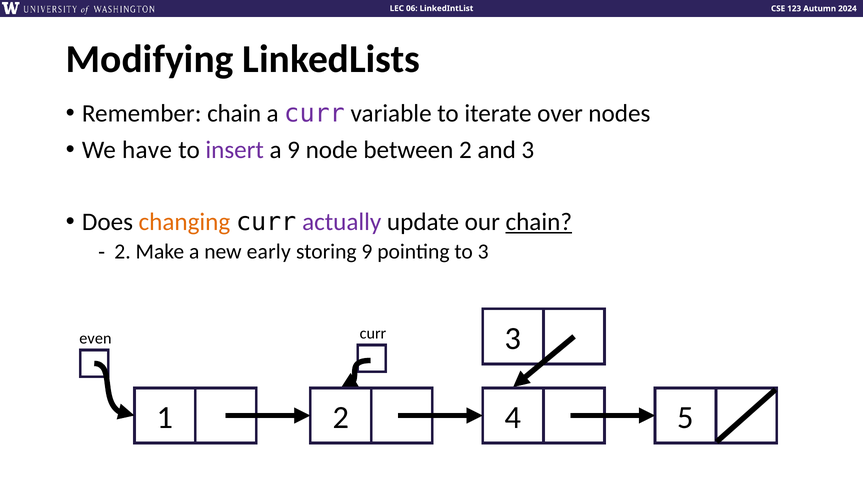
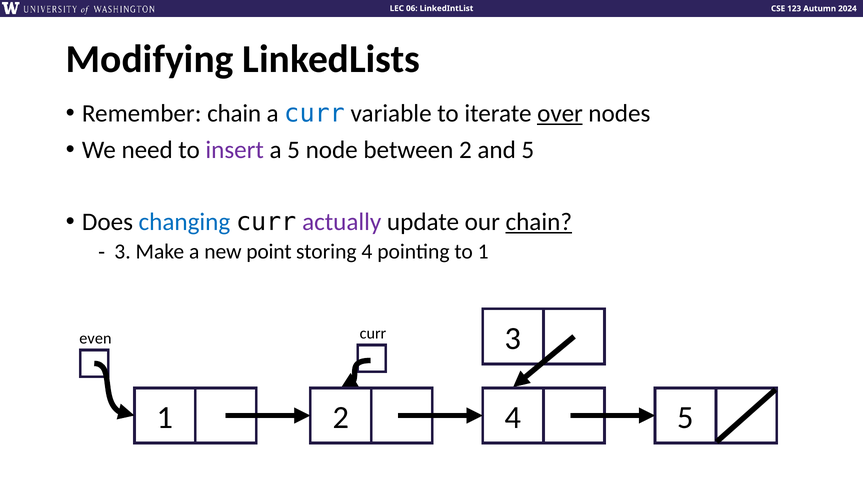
curr at (315, 114) colour: purple -> blue
over underline: none -> present
have: have -> need
a 9: 9 -> 5
and 3: 3 -> 5
changing colour: orange -> blue
2 at (123, 252): 2 -> 3
early: early -> point
storing 9: 9 -> 4
to 3: 3 -> 1
